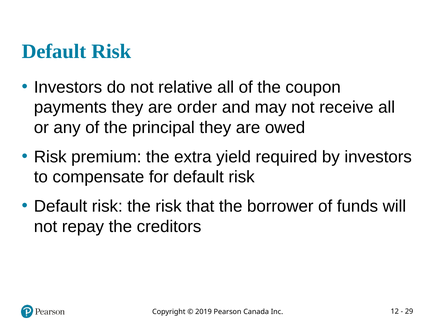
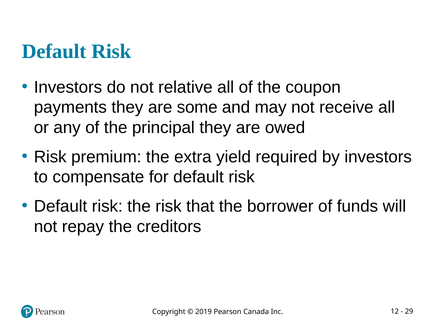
order: order -> some
